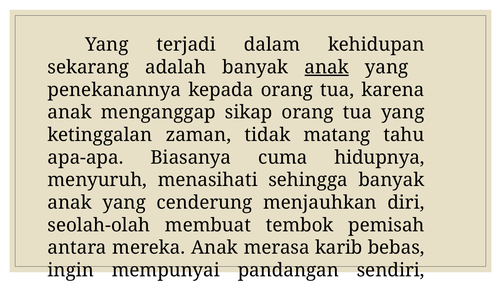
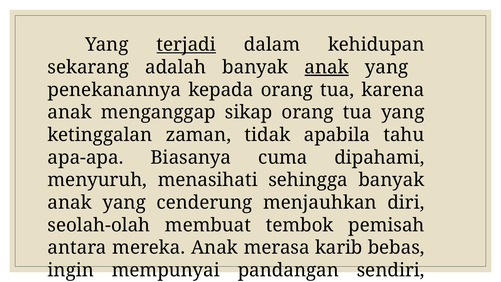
terjadi underline: none -> present
matang: matang -> apabila
hidupnya: hidupnya -> dipahami
